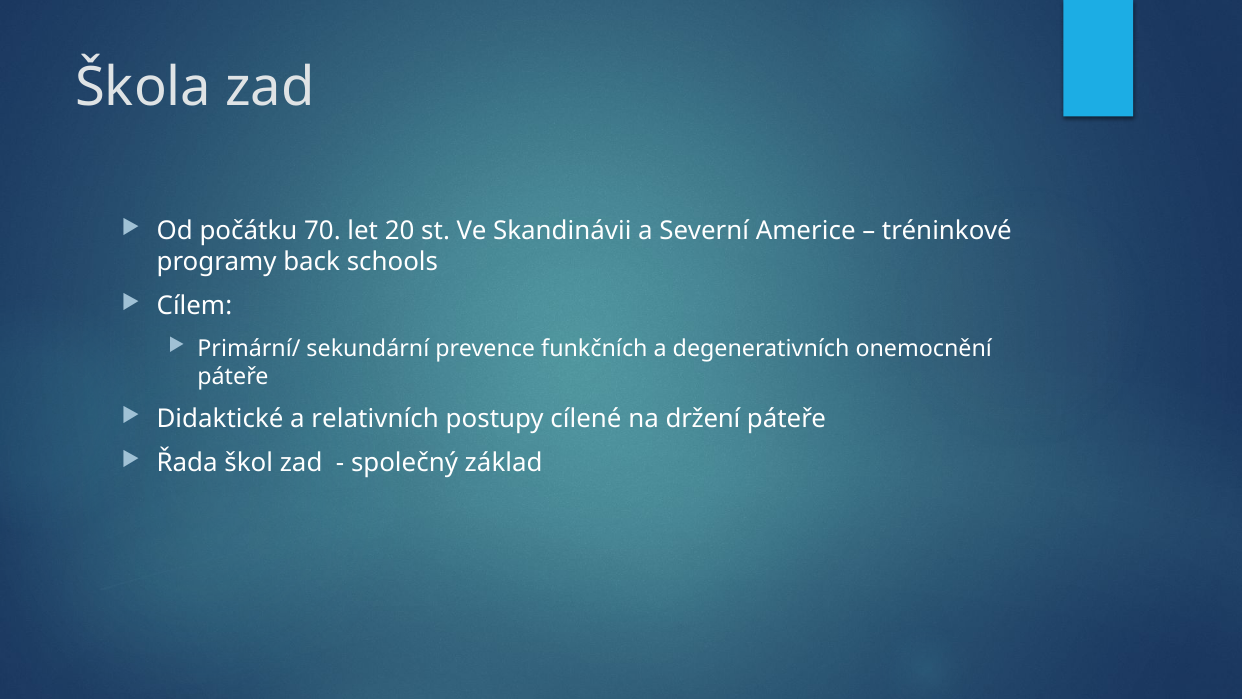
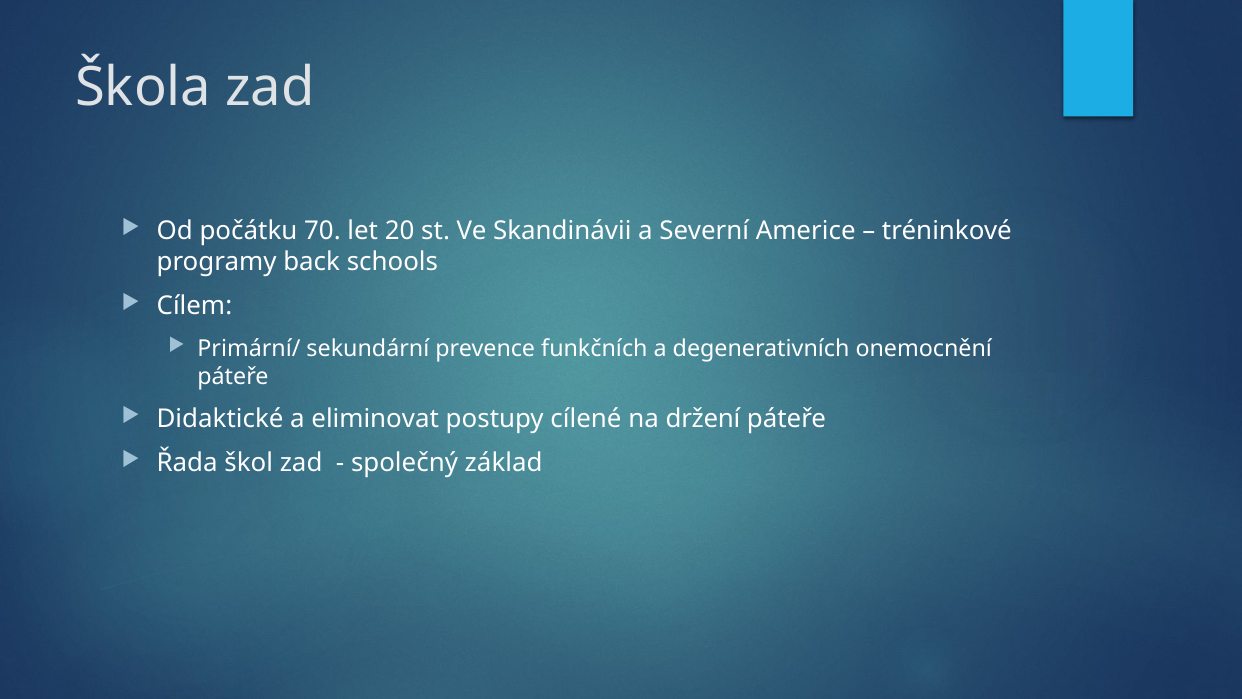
relativních: relativních -> eliminovat
